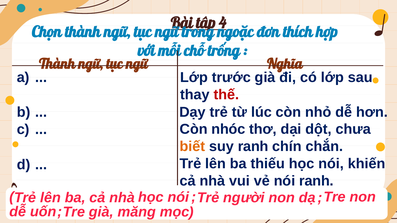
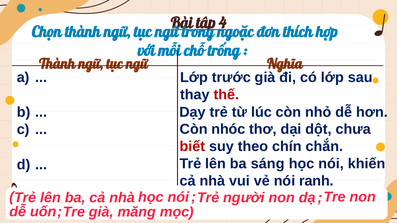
biết colour: orange -> red
suy ranh: ranh -> theo
thiếu: thiếu -> sáng
